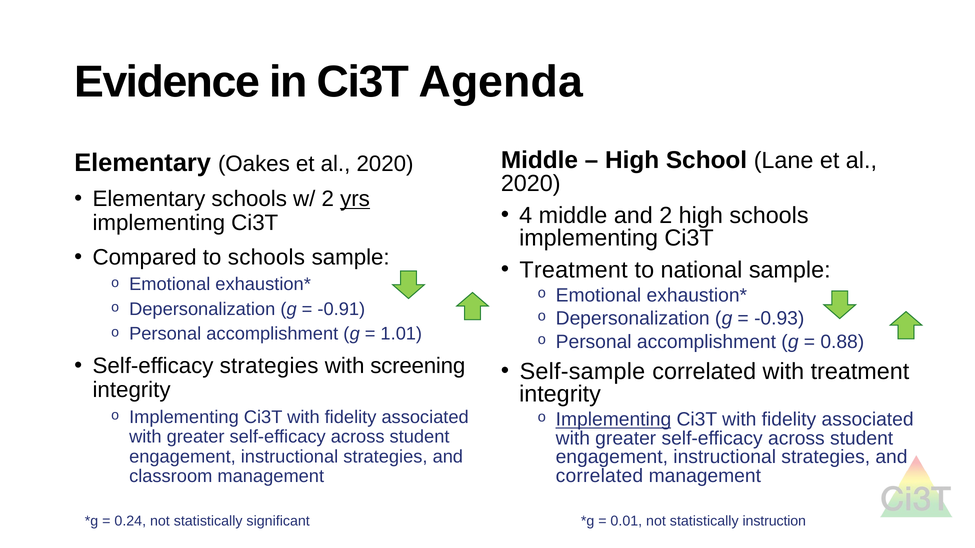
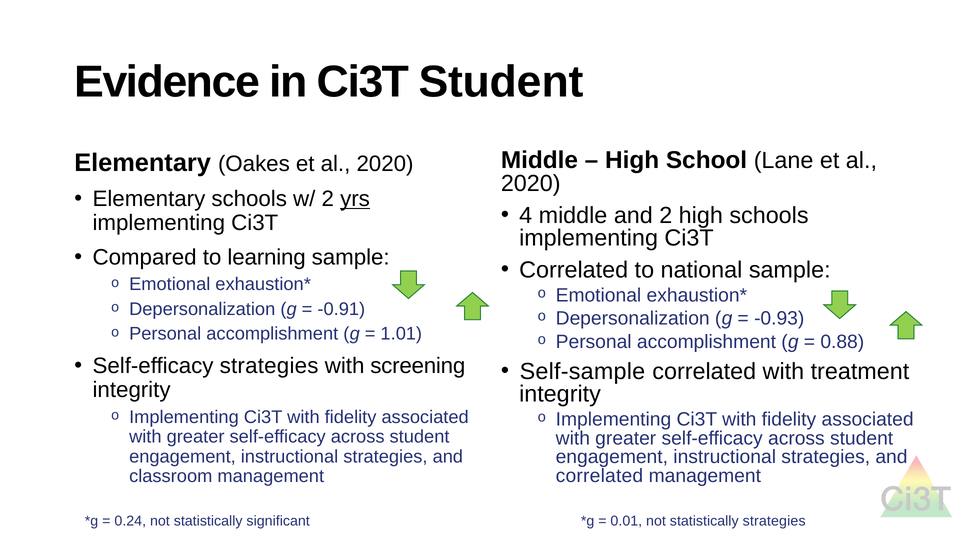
Ci3T Agenda: Agenda -> Student
to schools: schools -> learning
Treatment at (574, 270): Treatment -> Correlated
Implementing at (613, 420) underline: present -> none
statistically instruction: instruction -> strategies
